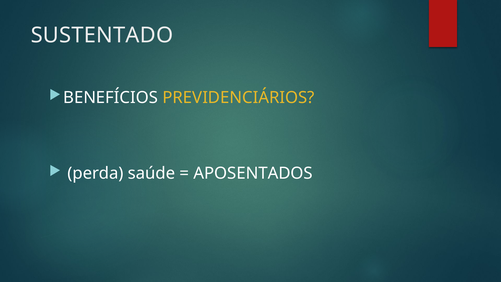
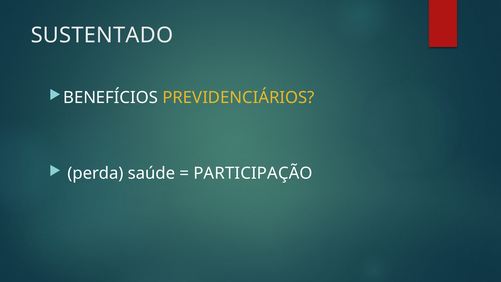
APOSENTADOS: APOSENTADOS -> PARTICIPAÇÃO
